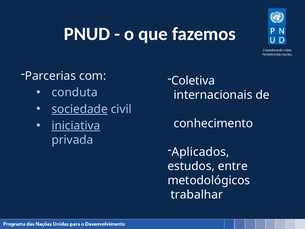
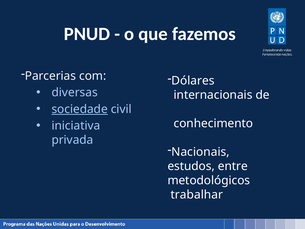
Coletiva: Coletiva -> Dólares
conduta: conduta -> diversas
iniciativa underline: present -> none
Aplicados: Aplicados -> Nacionais
